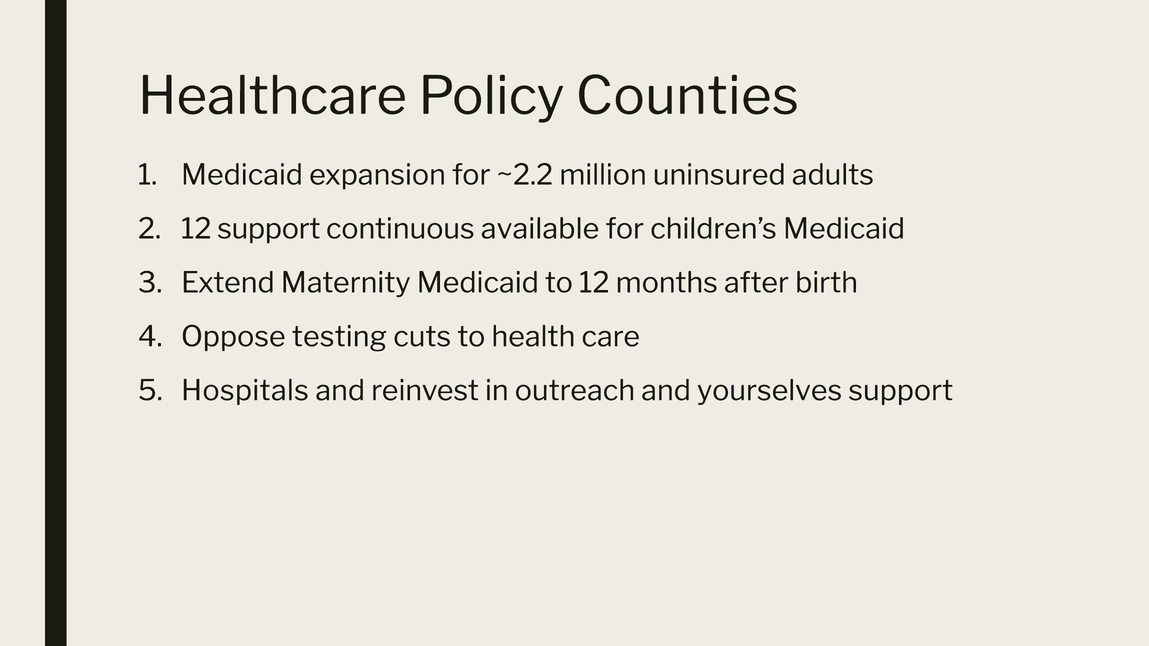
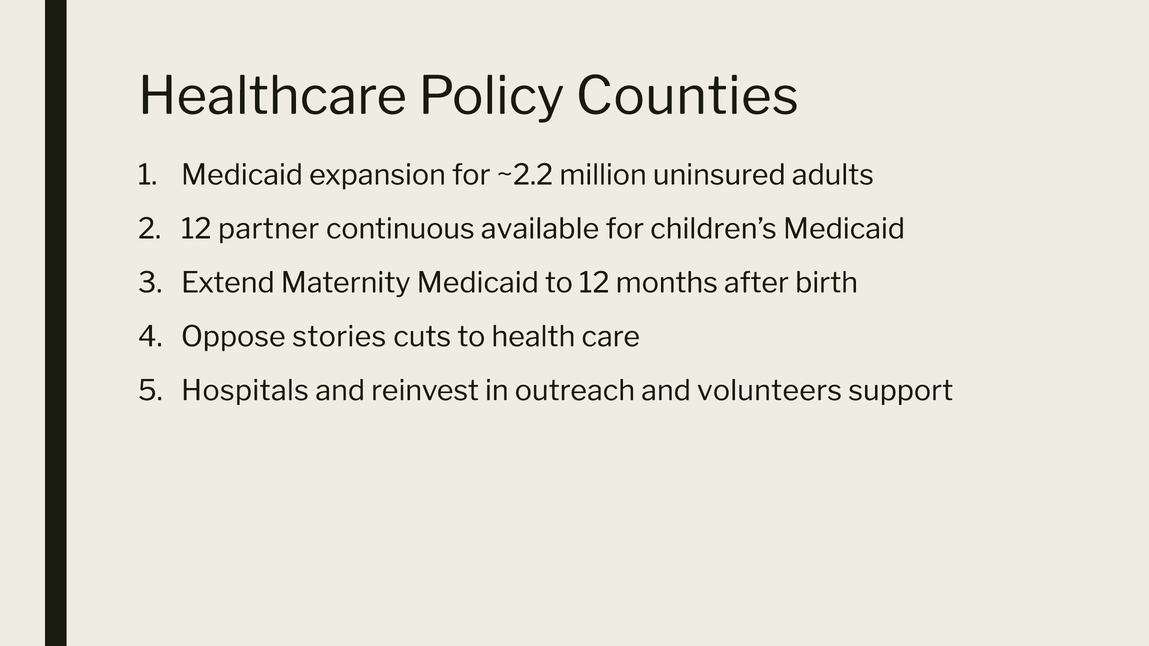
12 support: support -> partner
testing: testing -> stories
yourselves: yourselves -> volunteers
